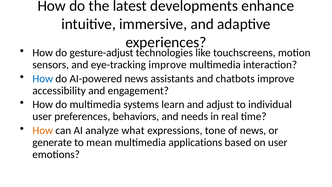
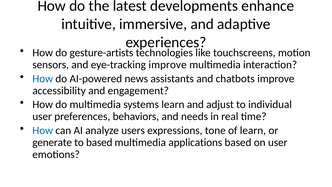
gesture-adjust: gesture-adjust -> gesture-artists
How at (43, 130) colour: orange -> blue
what: what -> users
of news: news -> learn
to mean: mean -> based
